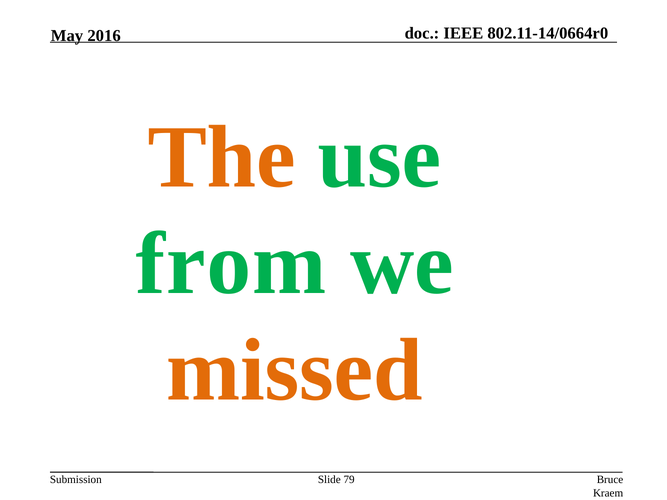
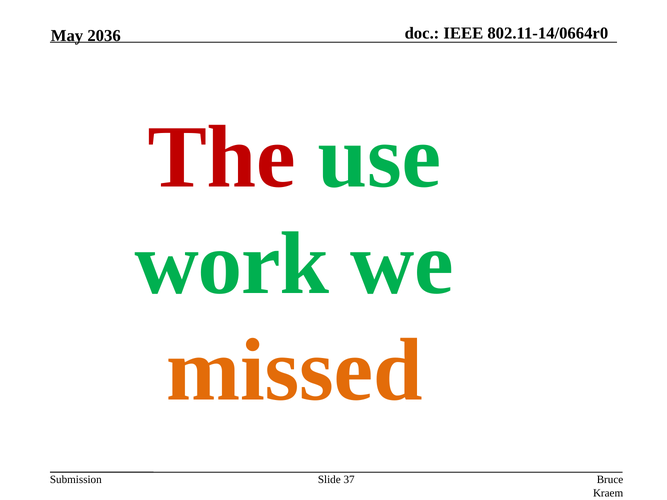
2016: 2016 -> 2036
The colour: orange -> red
from: from -> work
79: 79 -> 37
